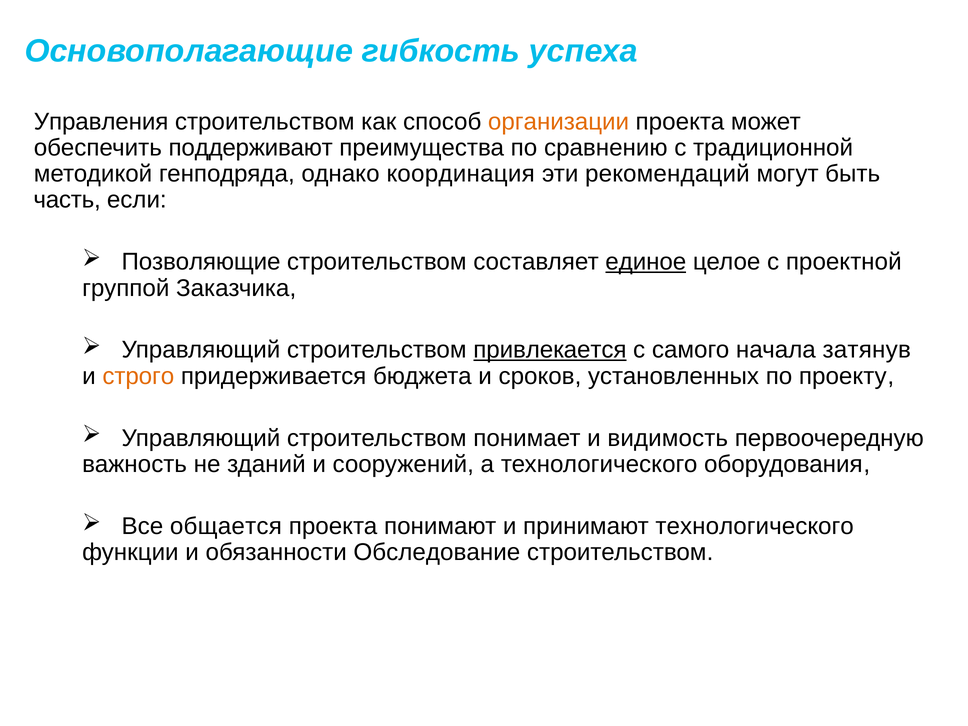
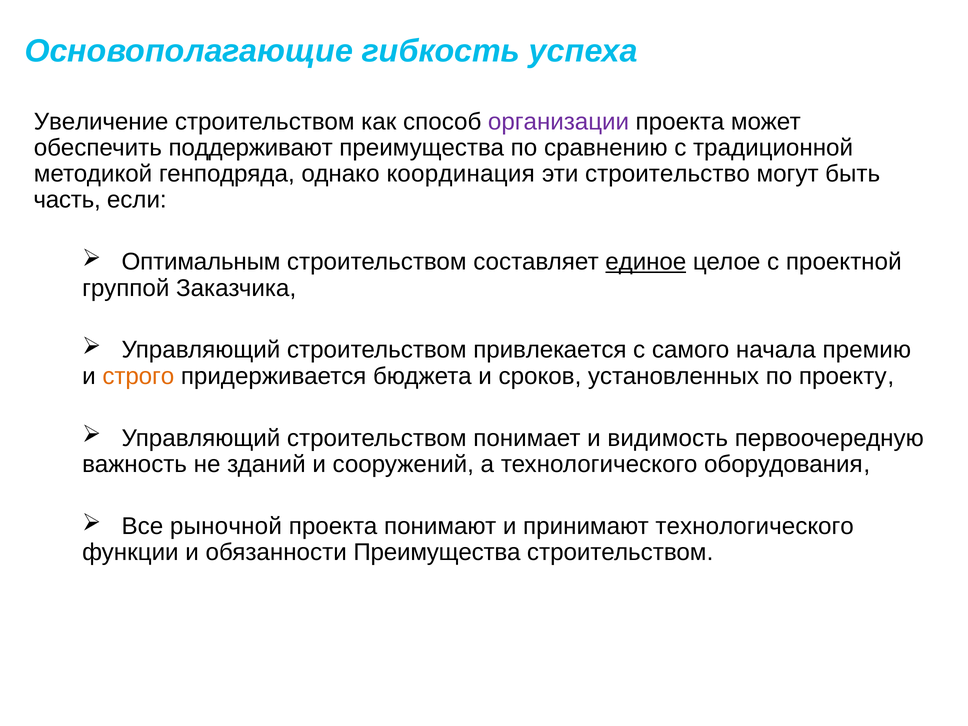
Управления: Управления -> Увеличение
организации colour: orange -> purple
рекомендаций: рекомендаций -> строительство
Позволяющие: Позволяющие -> Оптимальным
привлекается underline: present -> none
затянув: затянув -> премию
общается: общается -> рыночной
обязанности Обследование: Обследование -> Преимущества
